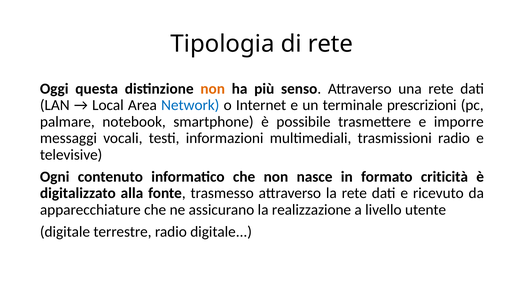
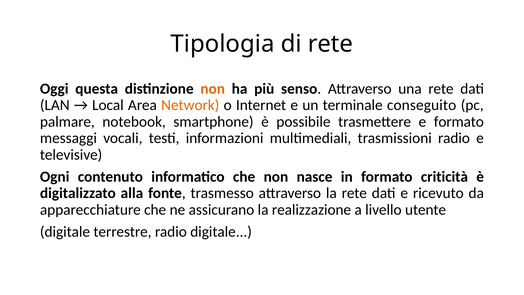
Network colour: blue -> orange
prescrizioni: prescrizioni -> conseguito
e imporre: imporre -> formato
